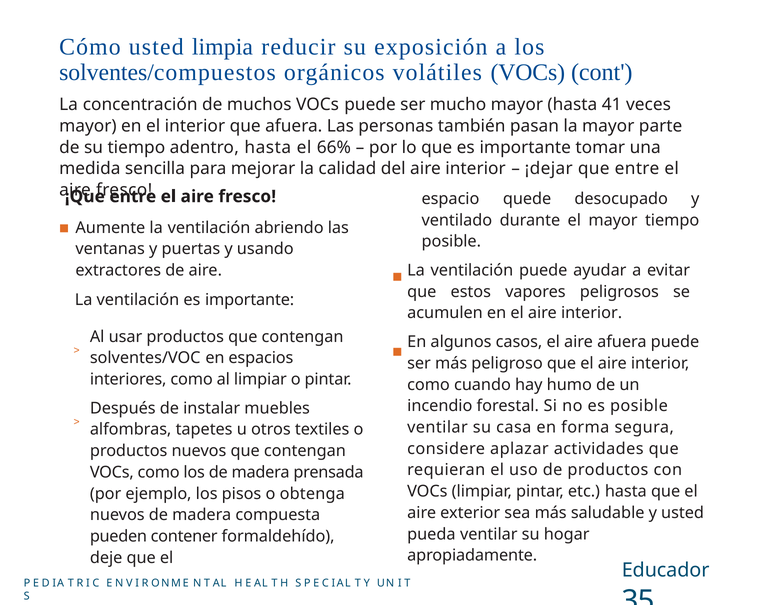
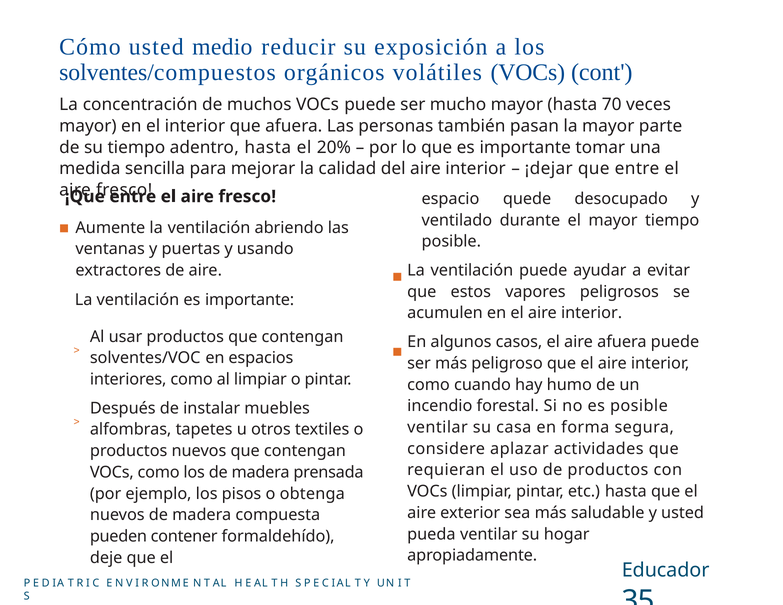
limpia: limpia -> medio
41: 41 -> 70
66%: 66% -> 20%
